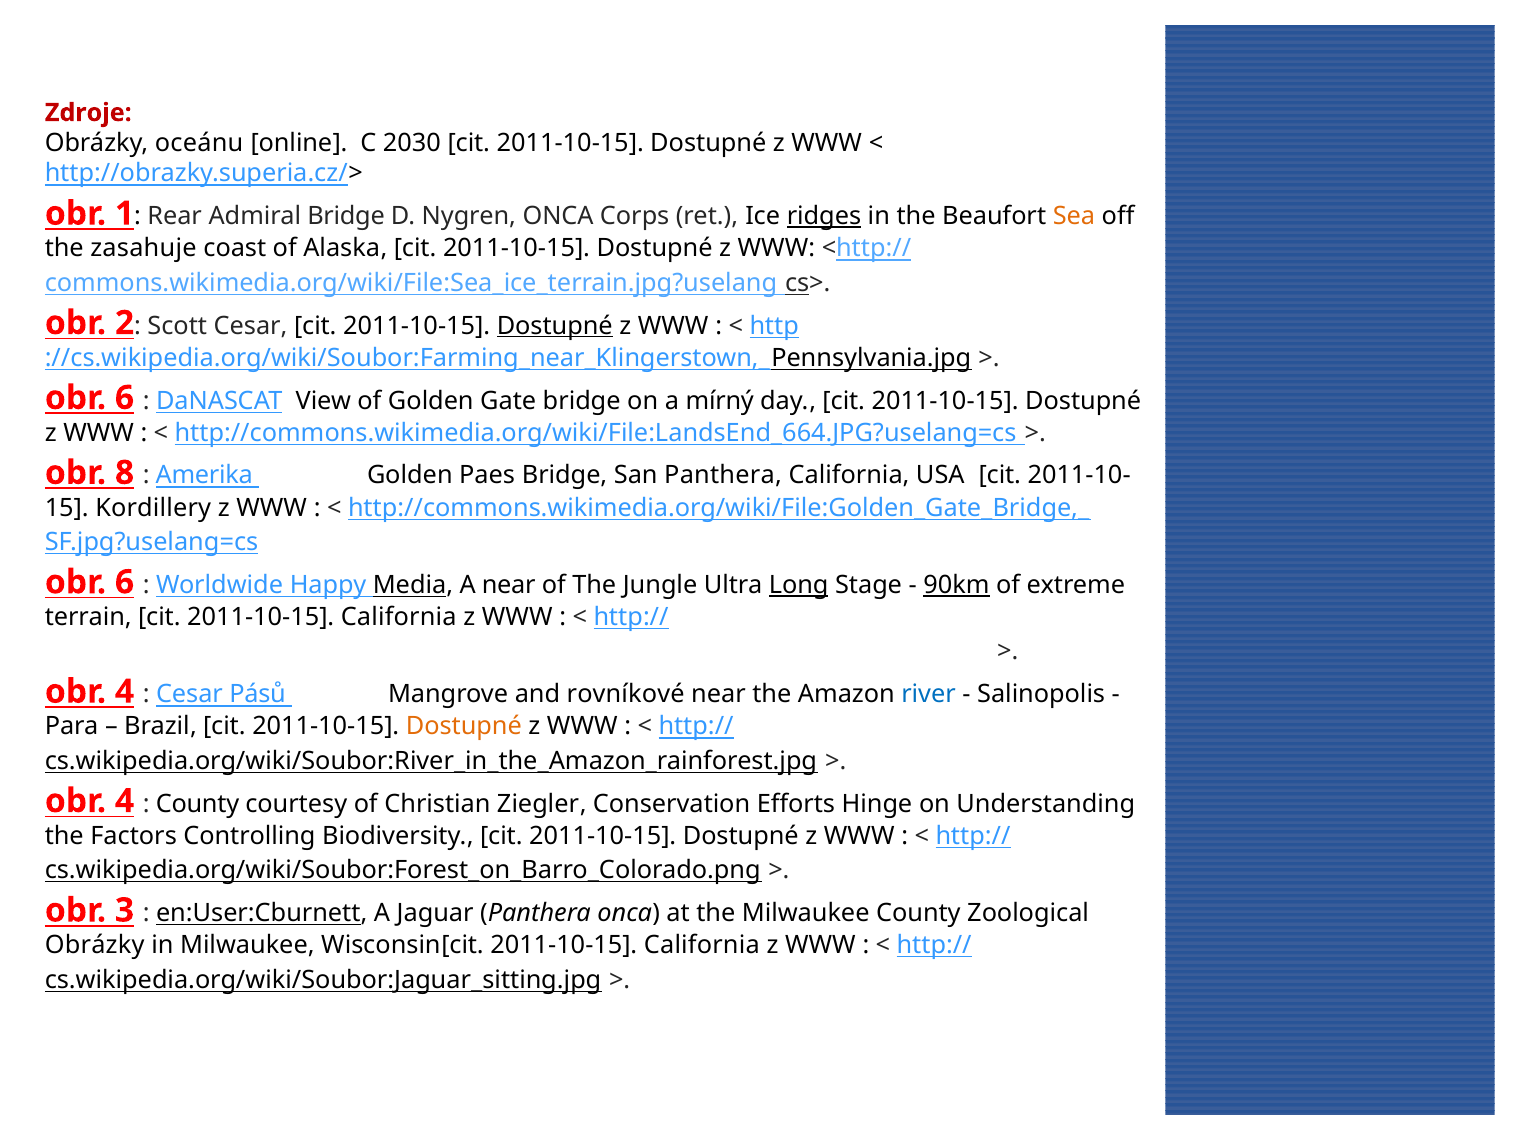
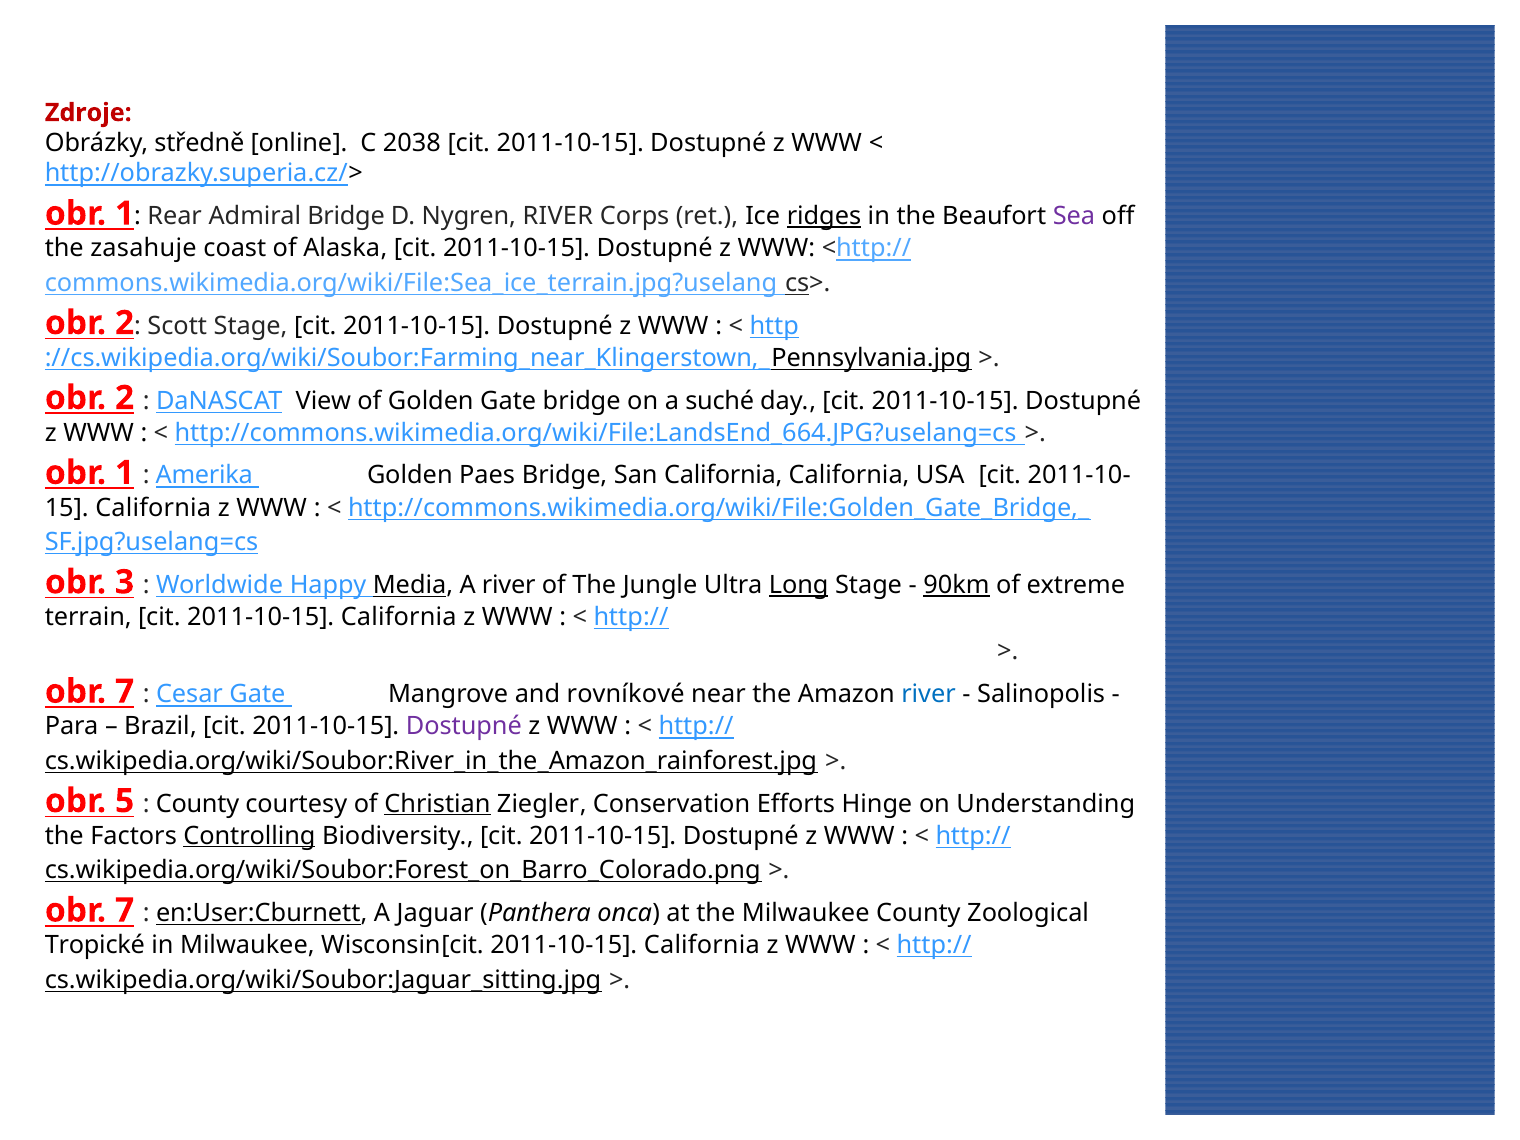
oceánu: oceánu -> středně
2030: 2030 -> 2038
Nygren ONCA: ONCA -> RIVER
Sea colour: orange -> purple
Scott Cesar: Cesar -> Stage
Dostupné at (555, 326) underline: present -> none
6 at (125, 398): 6 -> 2
mírný: mírný -> suché
8 at (125, 473): 8 -> 1
San Panthera: Panthera -> California
Kordillery at (153, 508): Kordillery -> California
6 at (125, 582): 6 -> 3
A near: near -> river
4 at (125, 692): 4 -> 7
Cesar Pásů: Pásů -> Gate
Dostupné at (464, 726) colour: orange -> purple
4 at (125, 801): 4 -> 5
Christian underline: none -> present
Controlling underline: none -> present
3 at (125, 910): 3 -> 7
Obrázky at (95, 945): Obrázky -> Tropické
